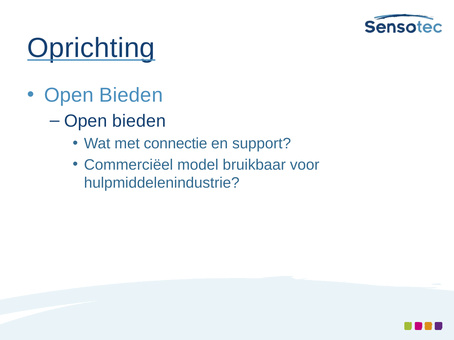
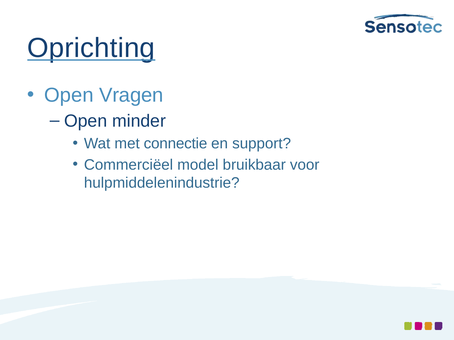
Bieden at (131, 95): Bieden -> Vragen
bieden at (139, 121): bieden -> minder
